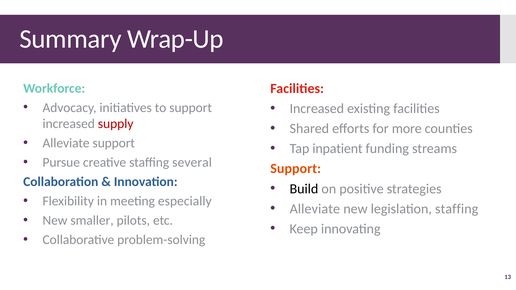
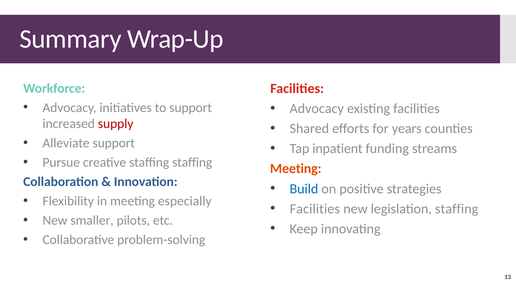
Increased at (317, 109): Increased -> Advocacy
more: more -> years
staffing several: several -> staffing
Support at (296, 169): Support -> Meeting
Build colour: black -> blue
Alleviate at (315, 209): Alleviate -> Facilities
